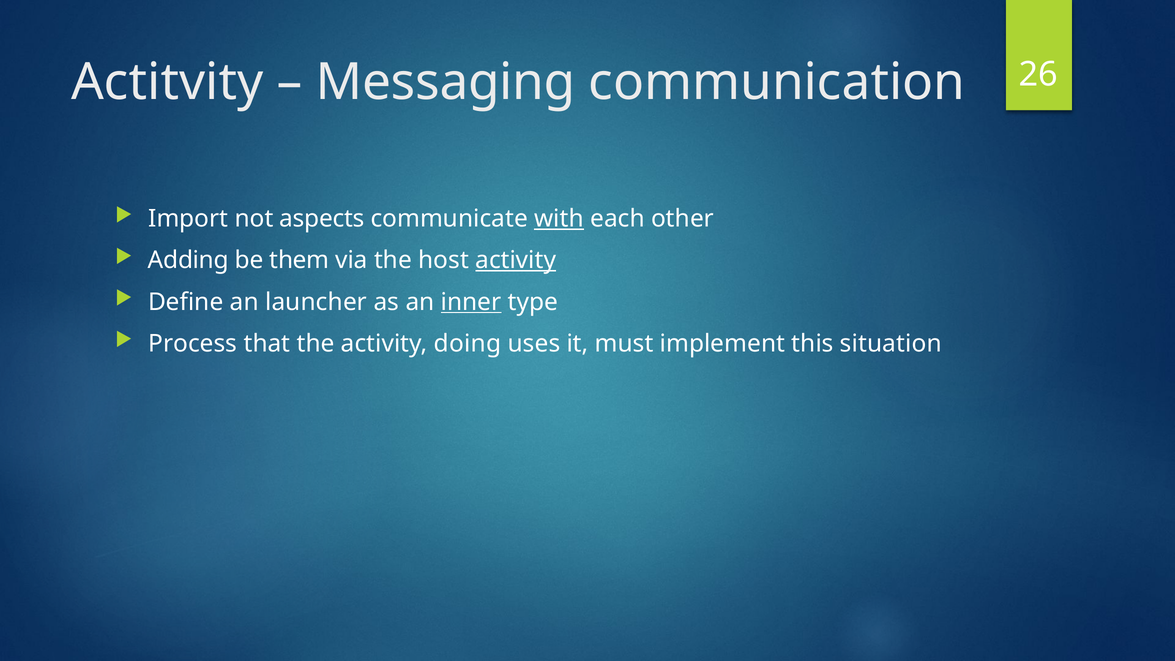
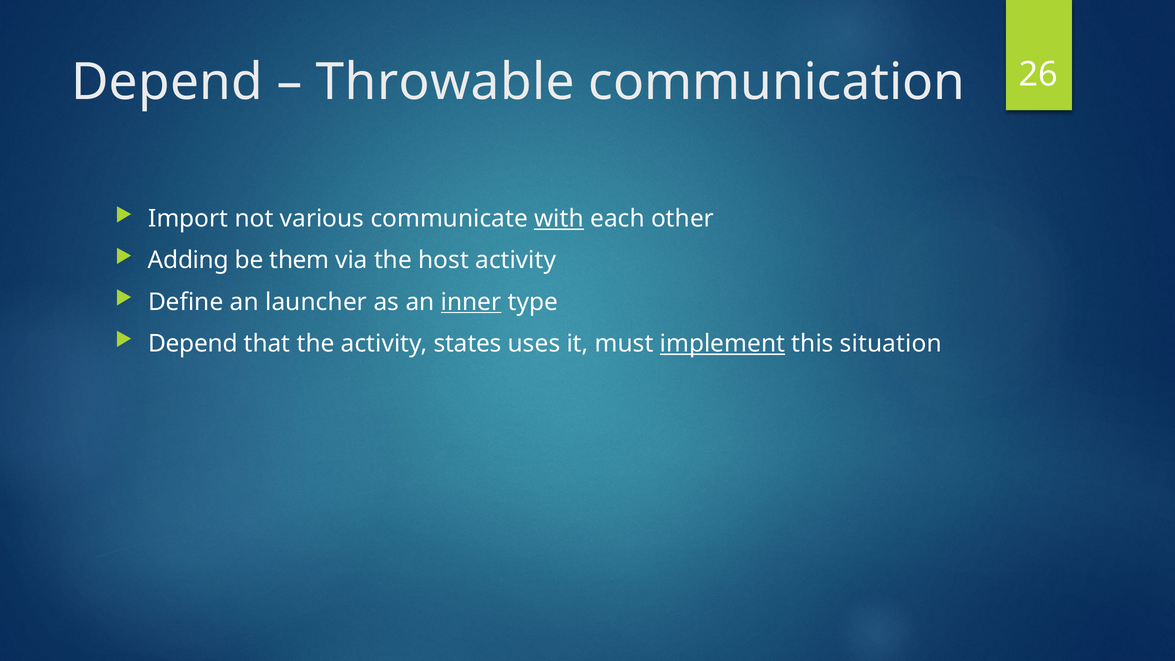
Actitvity at (167, 83): Actitvity -> Depend
Messaging: Messaging -> Throwable
aspects: aspects -> various
activity at (516, 260) underline: present -> none
Process at (193, 344): Process -> Depend
doing: doing -> states
implement underline: none -> present
